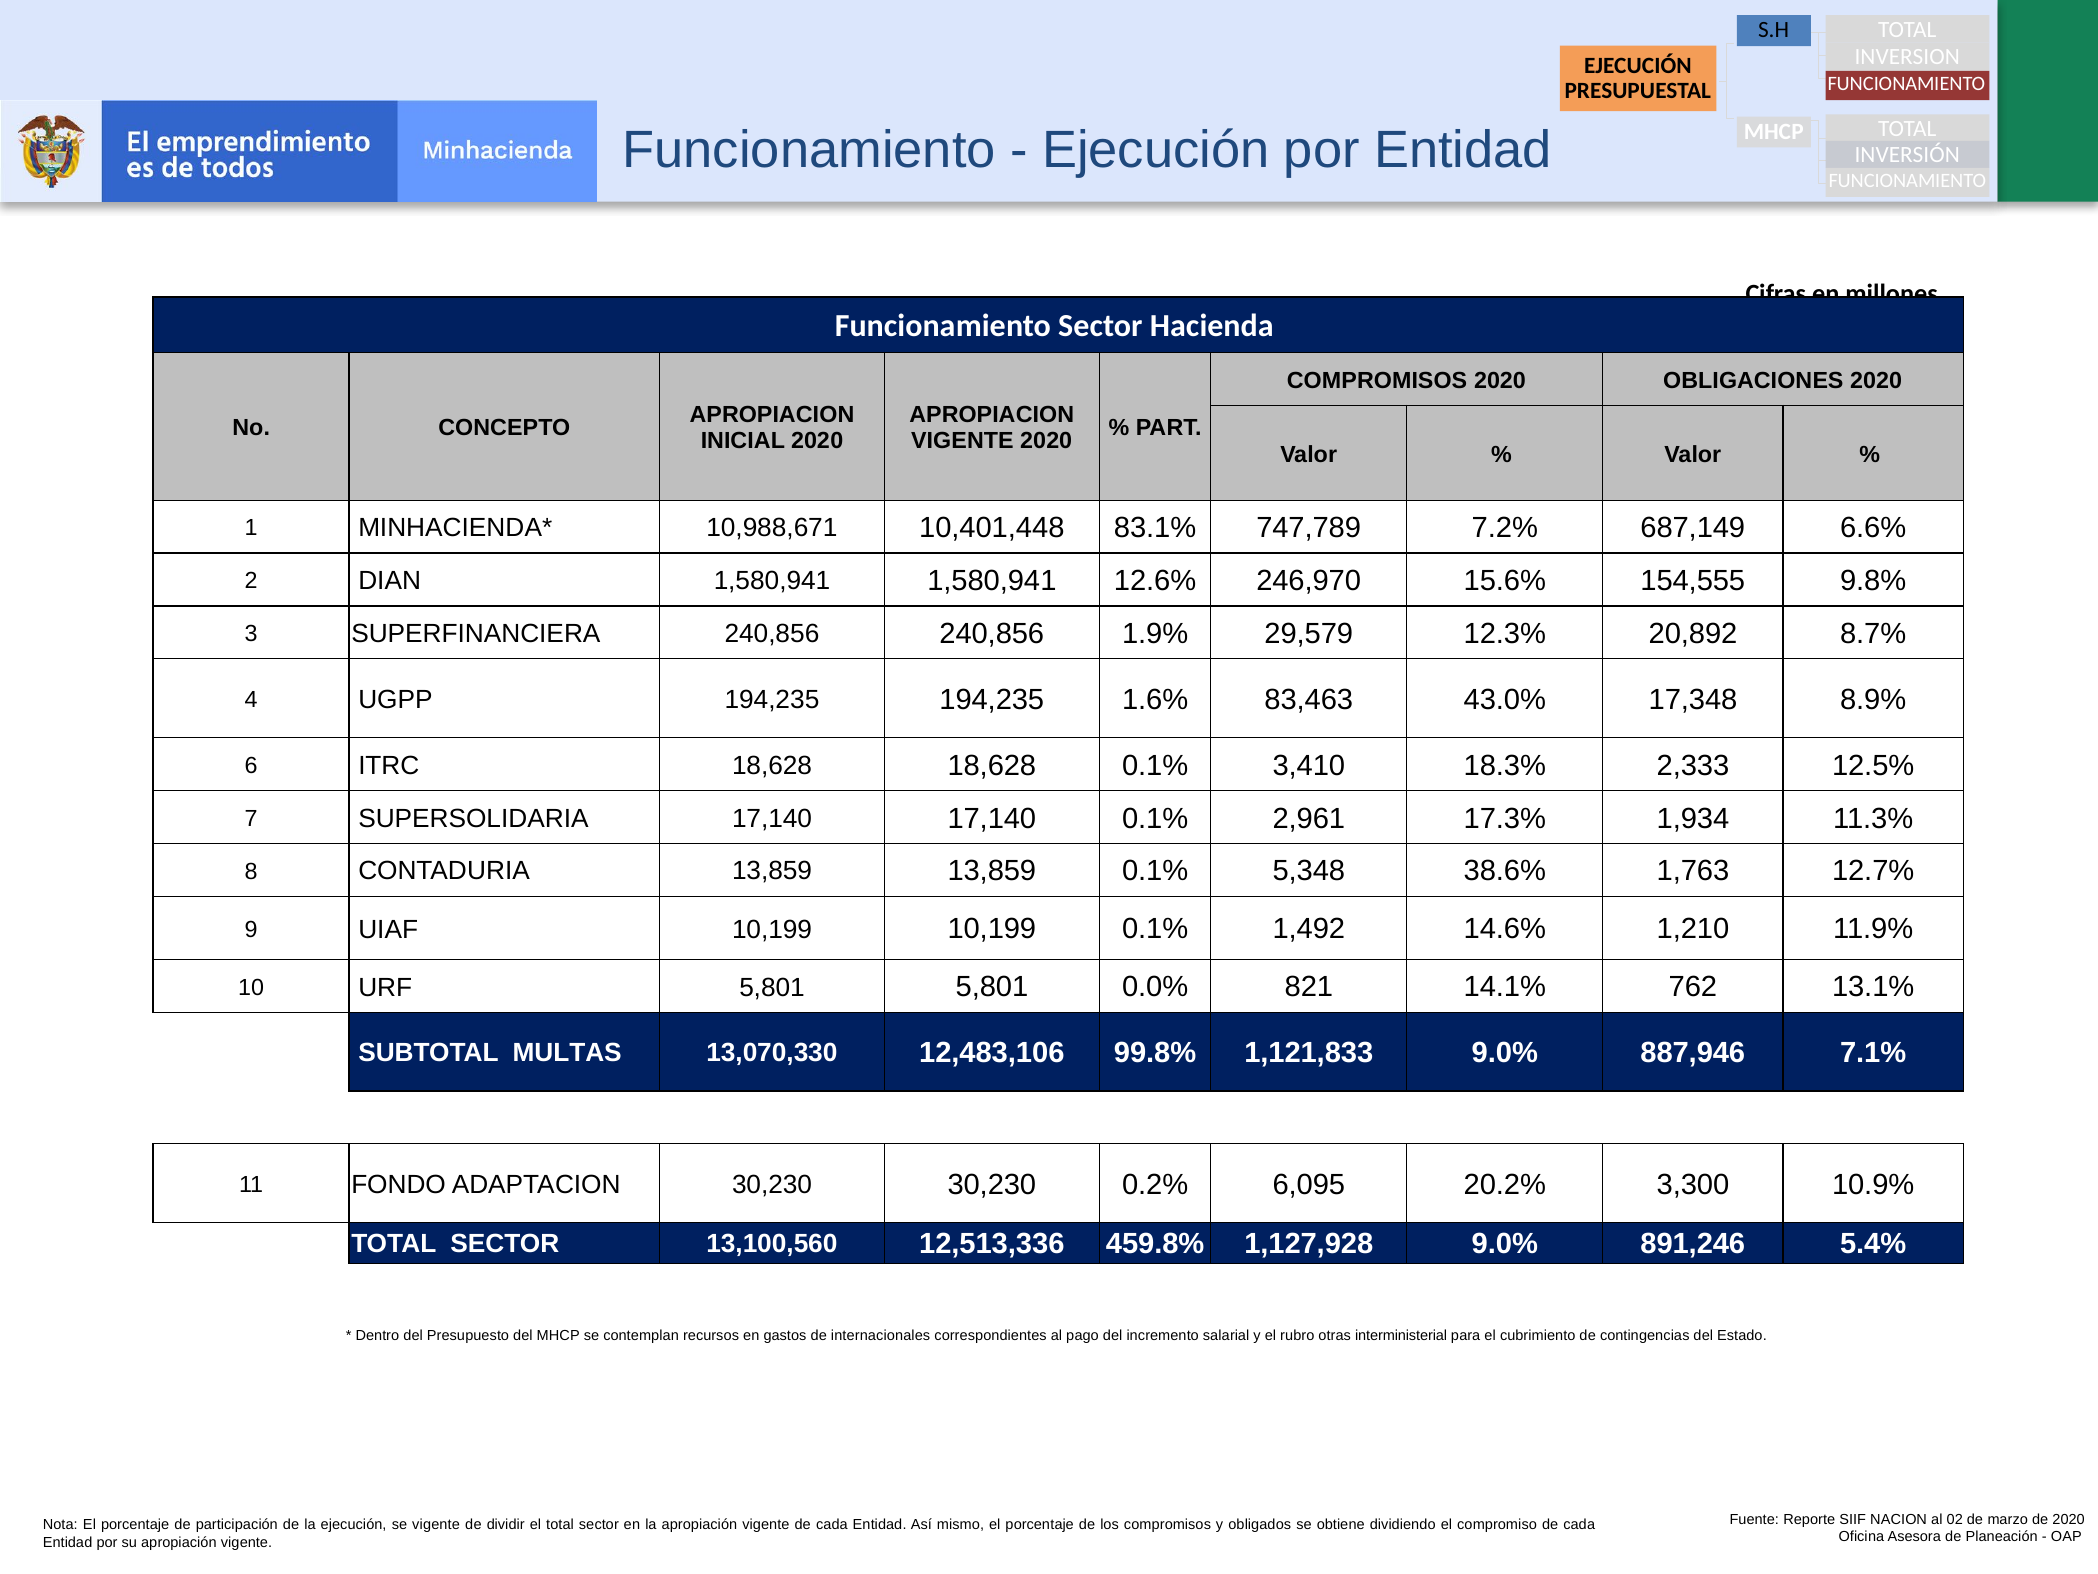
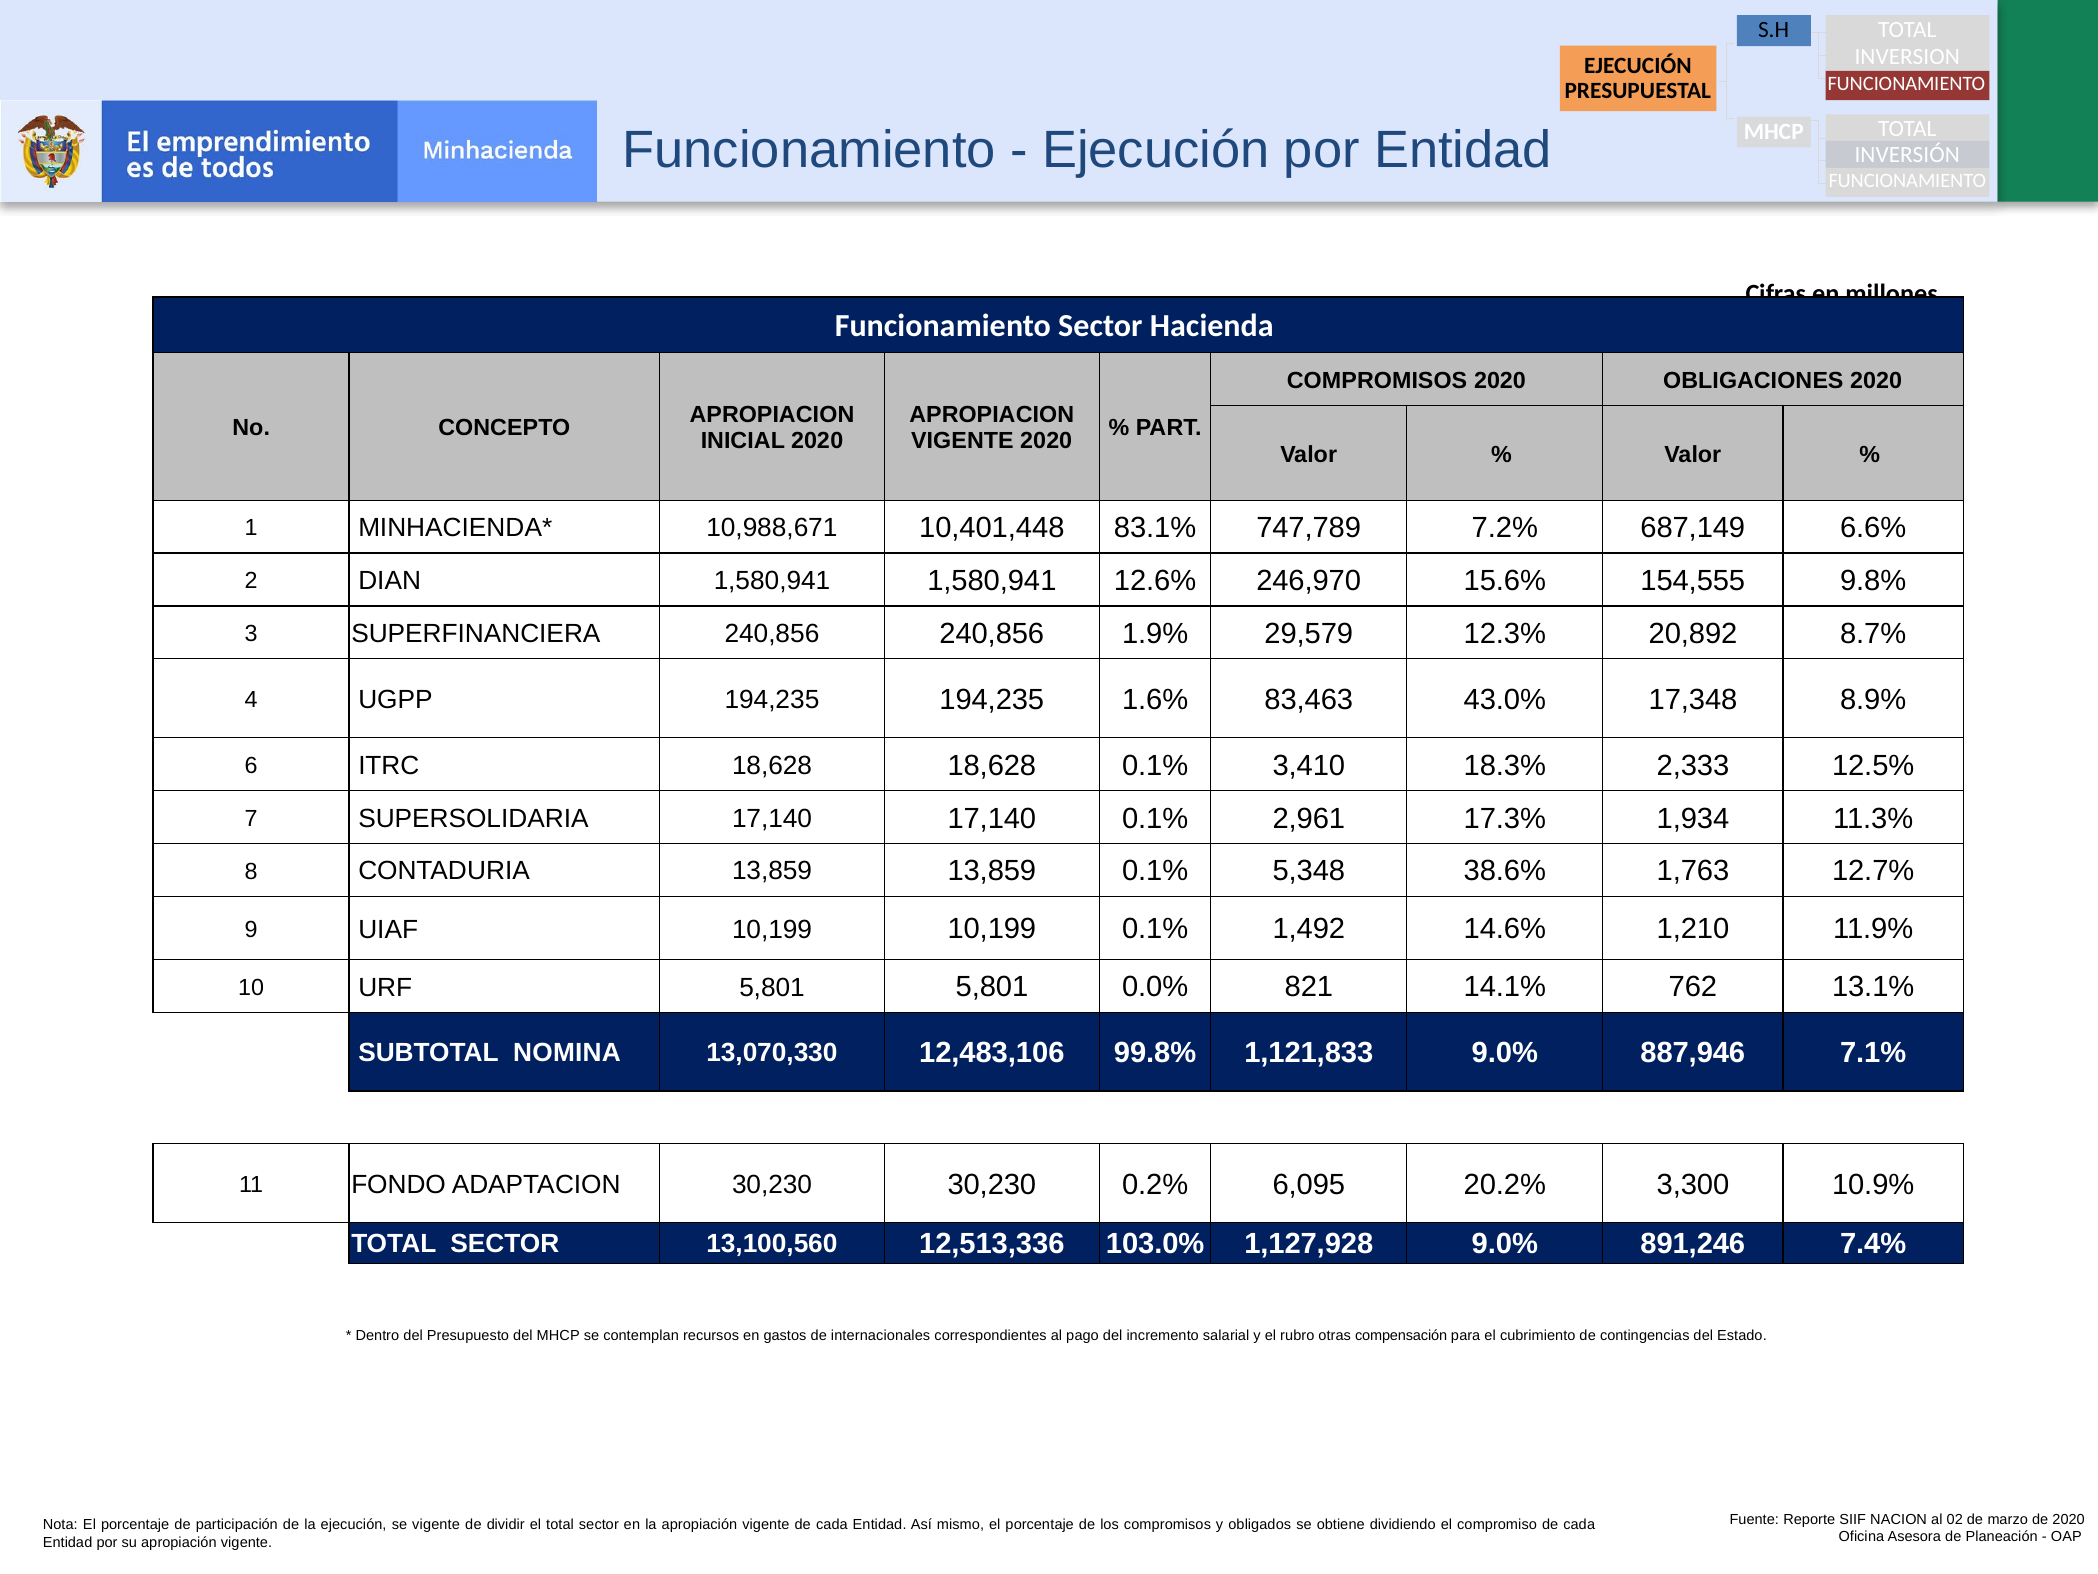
MULTAS: MULTAS -> NOMINA
459.8%: 459.8% -> 103.0%
5.4%: 5.4% -> 7.4%
interministerial: interministerial -> compensación
